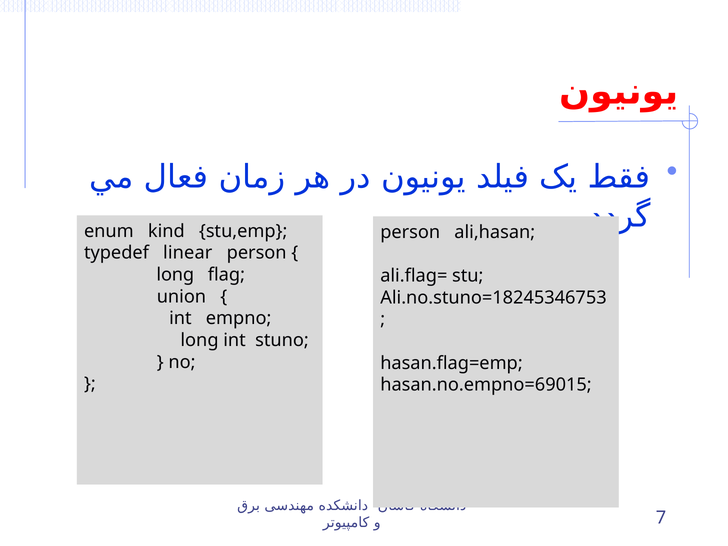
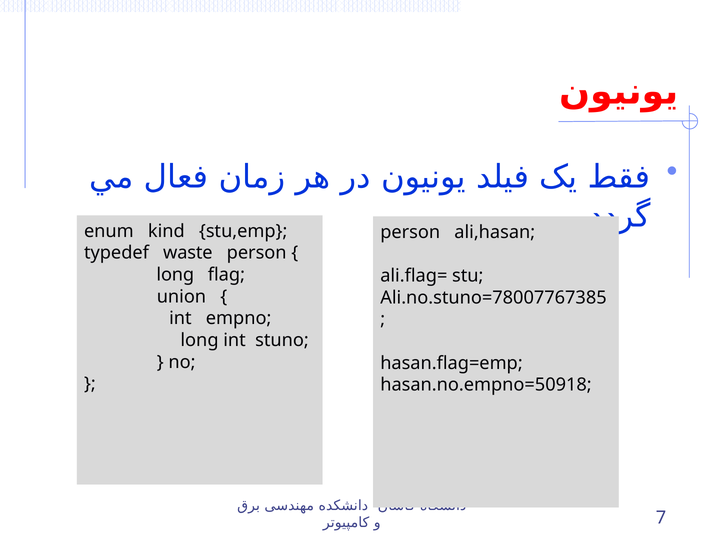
linear: linear -> waste
Ali.no.stuno=18245346753: Ali.no.stuno=18245346753 -> Ali.no.stuno=78007767385
hasan.no.empno=69015: hasan.no.empno=69015 -> hasan.no.empno=50918
